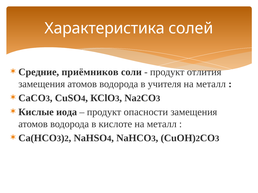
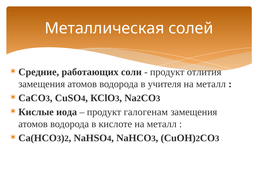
Характеристика: Характеристика -> Металлическая
приёмников: приёмников -> работающих
опасности: опасности -> галогенам
